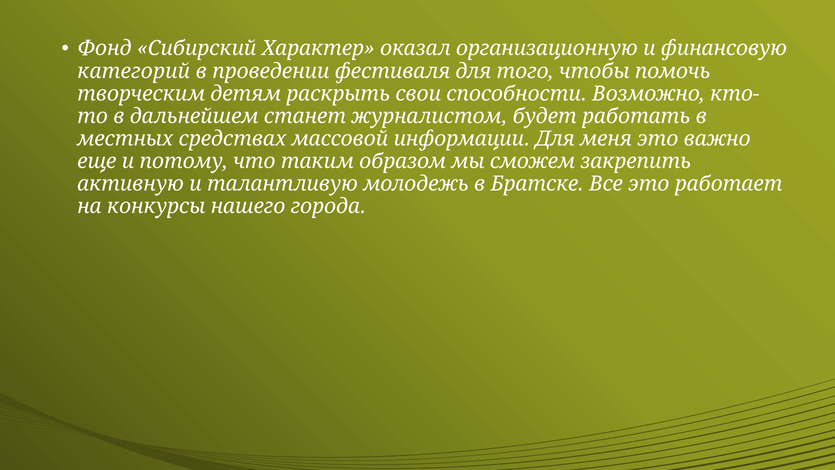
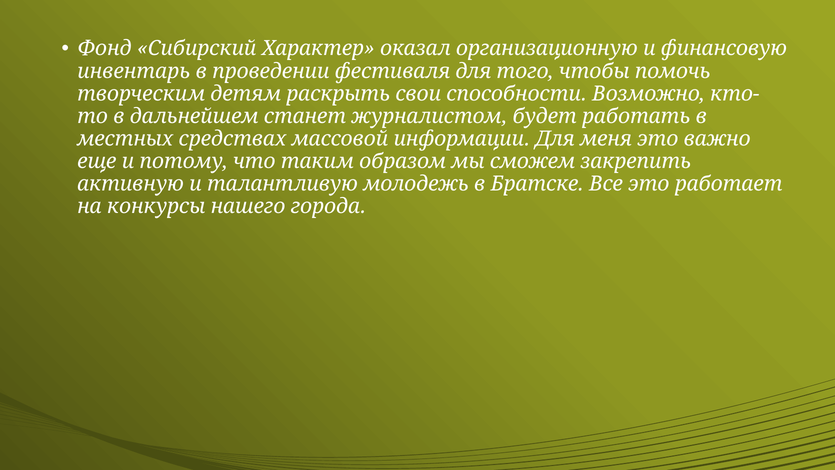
категорий: категорий -> инвентарь
